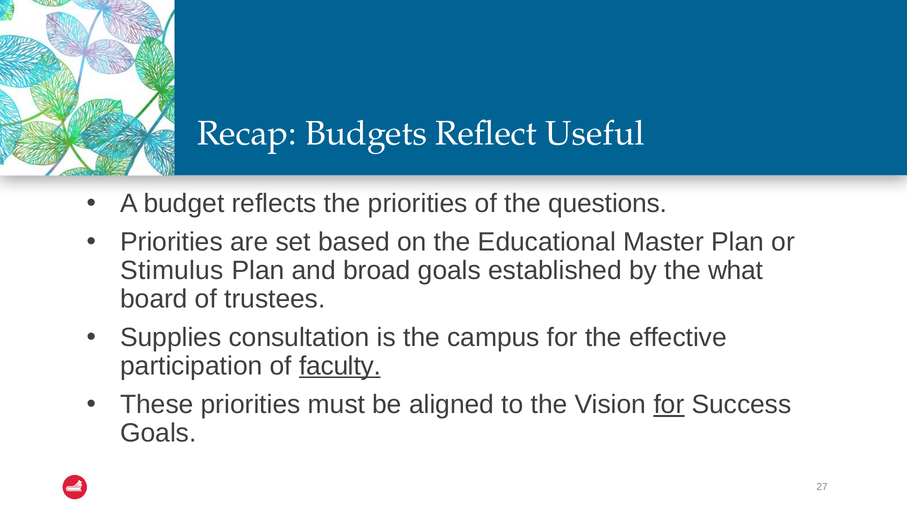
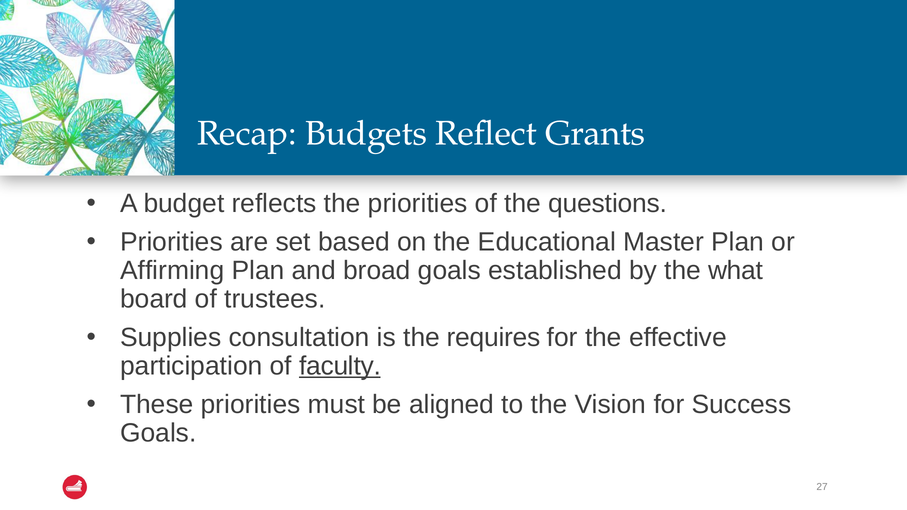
Useful: Useful -> Grants
Stimulus: Stimulus -> Affirming
campus: campus -> requires
for at (669, 405) underline: present -> none
